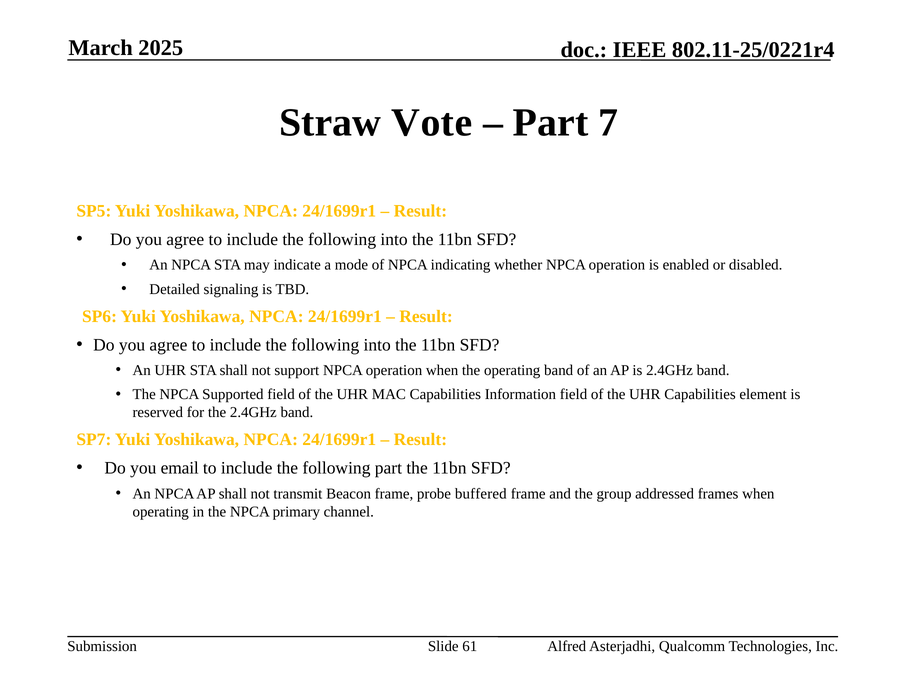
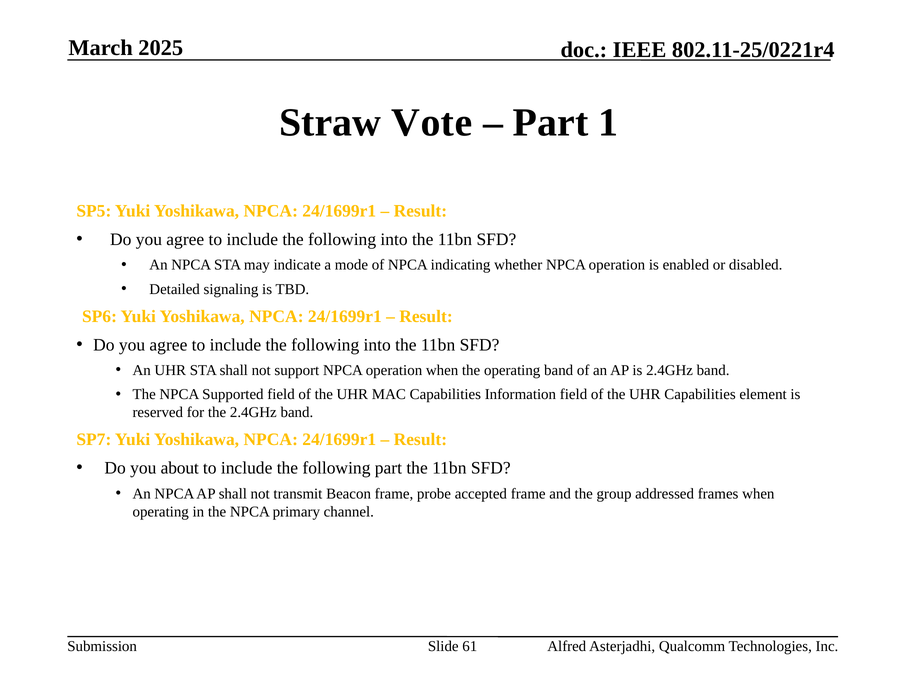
7: 7 -> 1
email: email -> about
buffered: buffered -> accepted
